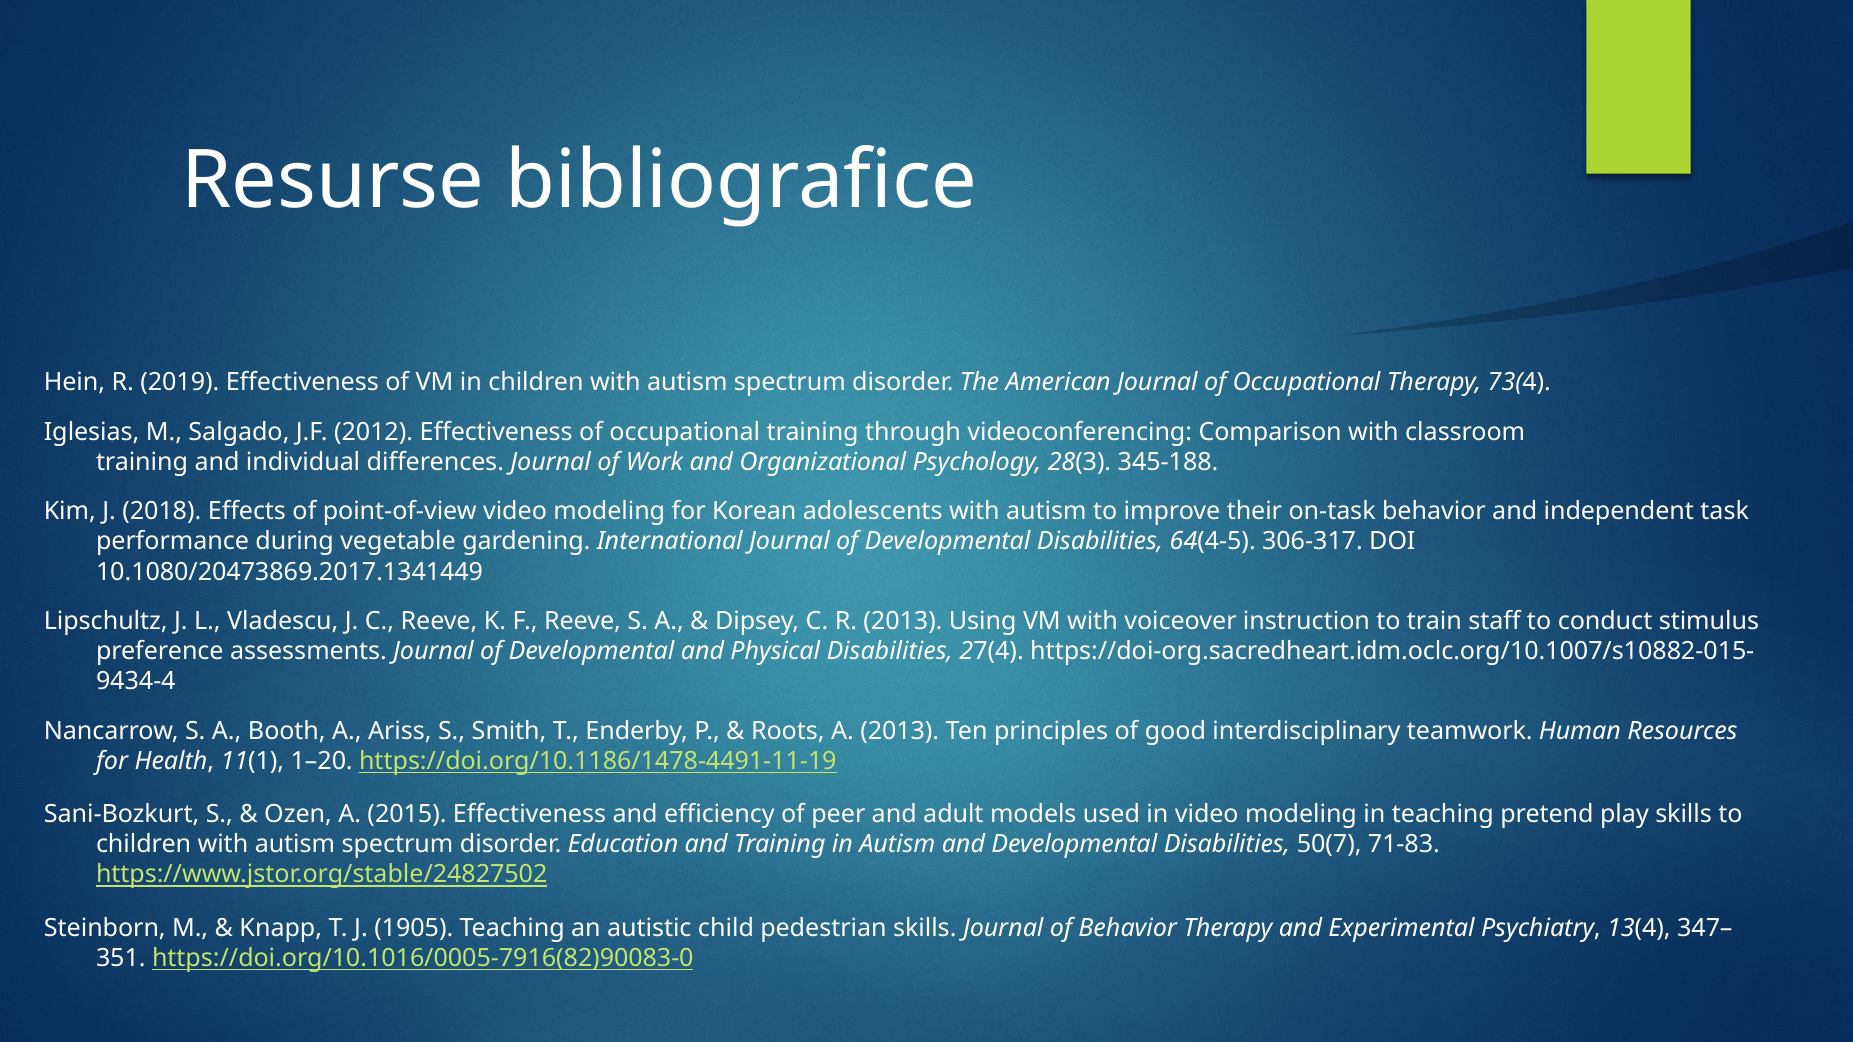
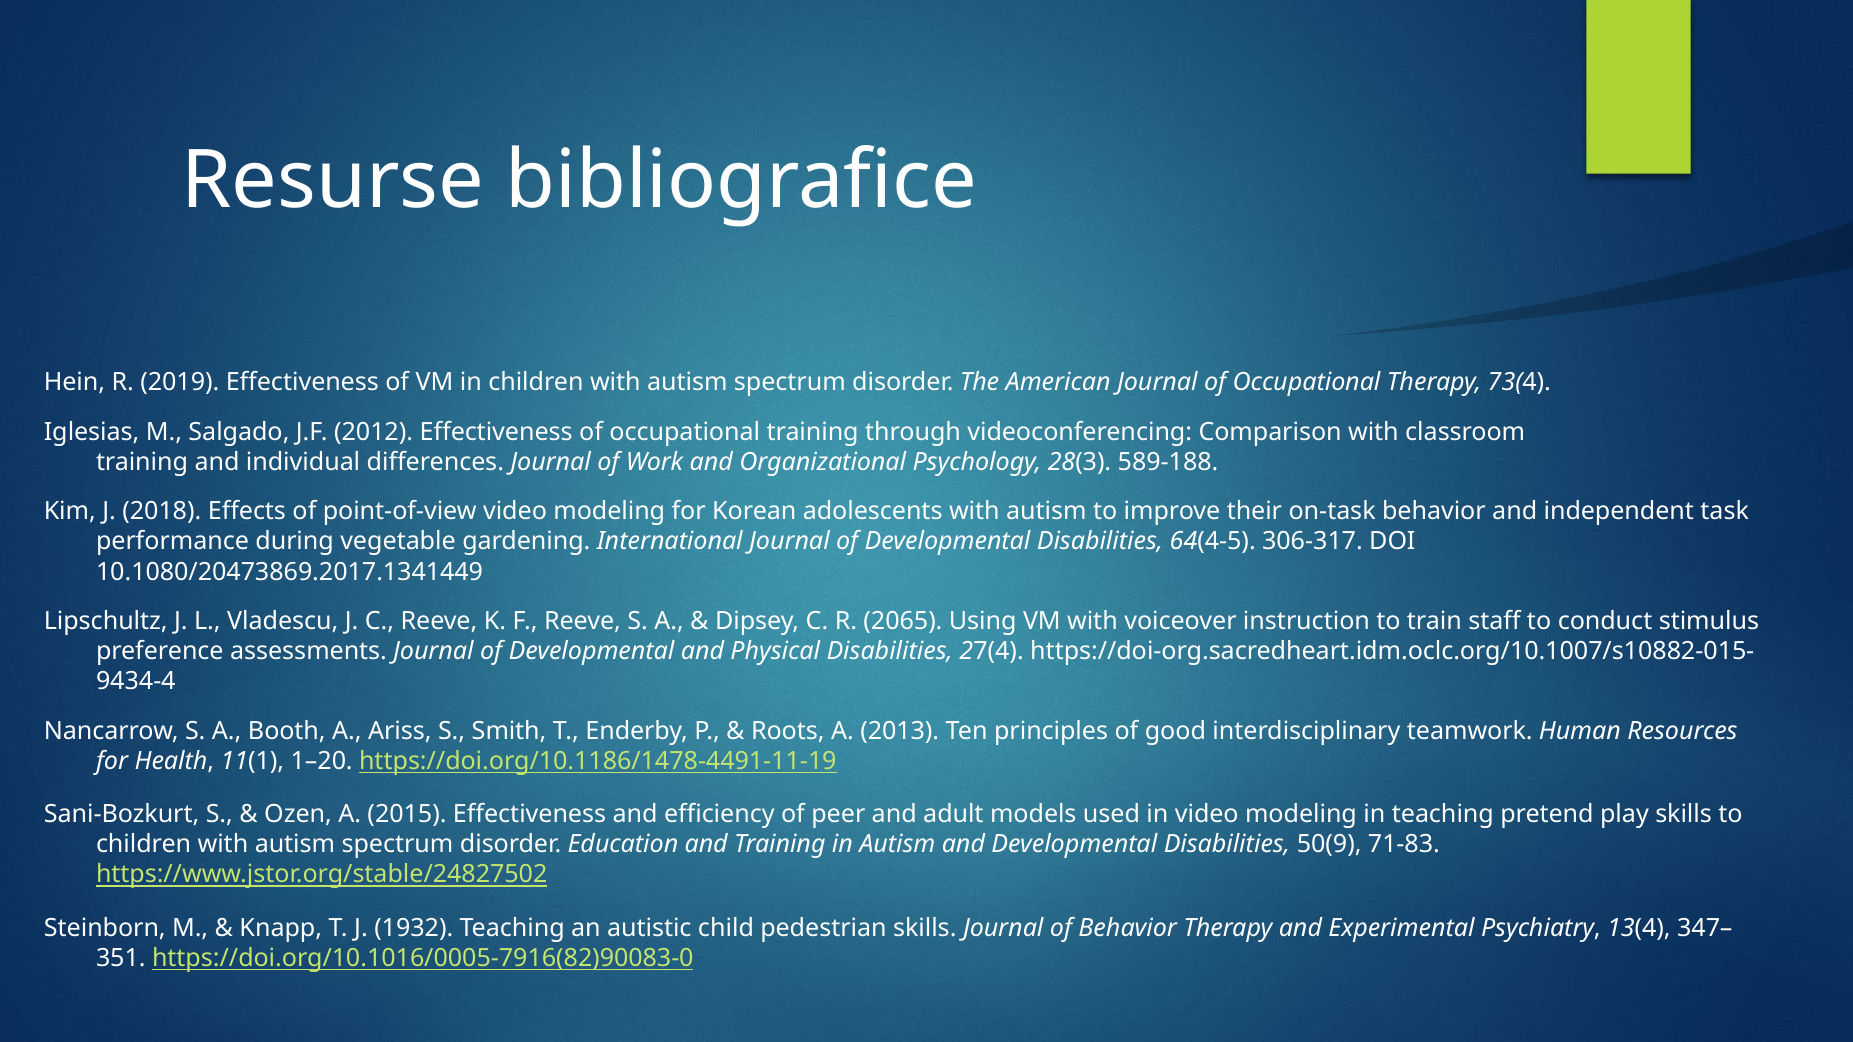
345-188: 345-188 -> 589-188
R 2013: 2013 -> 2065
50(7: 50(7 -> 50(9
1905: 1905 -> 1932
